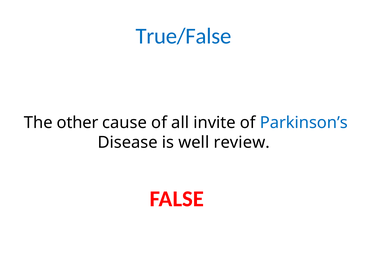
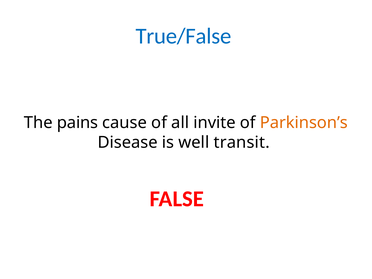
other: other -> pains
Parkinson’s colour: blue -> orange
review: review -> transit
